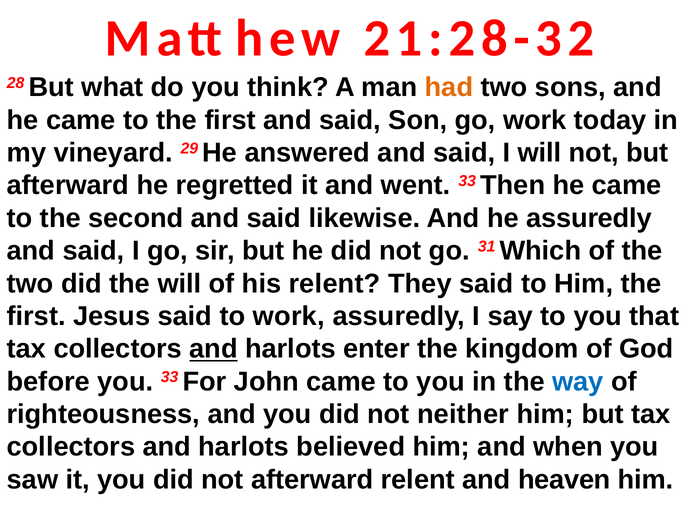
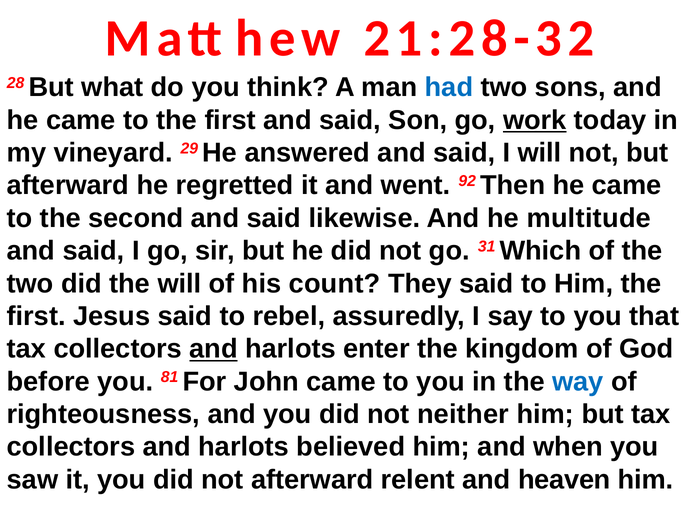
had colour: orange -> blue
work at (535, 120) underline: none -> present
went 33: 33 -> 92
he assuredly: assuredly -> multitude
his relent: relent -> count
to work: work -> rebel
you 33: 33 -> 81
